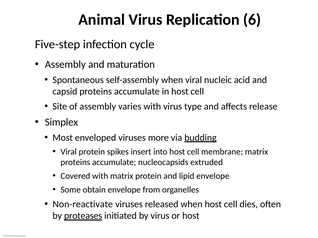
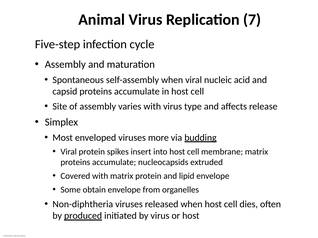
6: 6 -> 7
Non-reactivate: Non-reactivate -> Non-diphtheria
proteases: proteases -> produced
